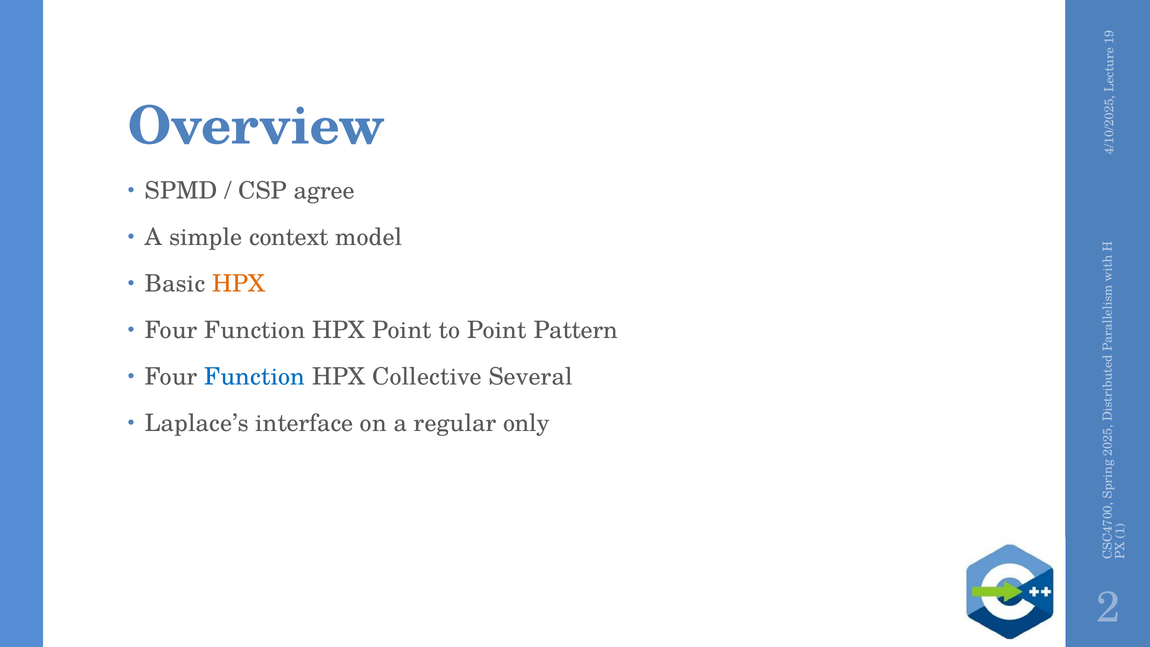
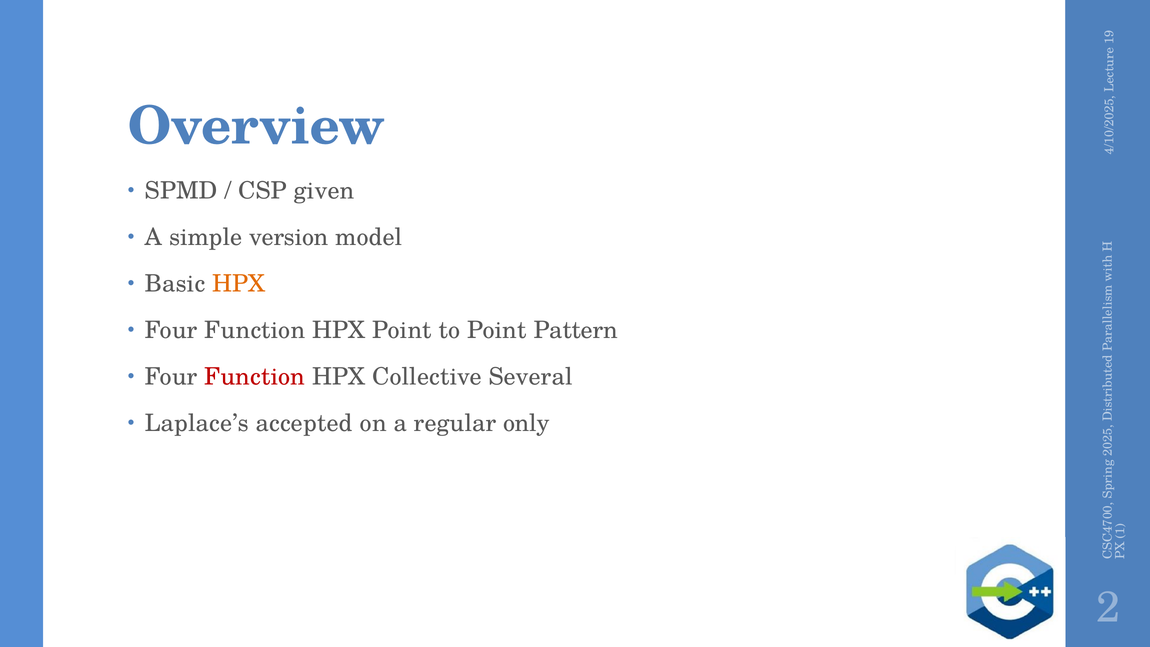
agree: agree -> given
context: context -> version
Function at (255, 377) colour: blue -> red
interface: interface -> accepted
